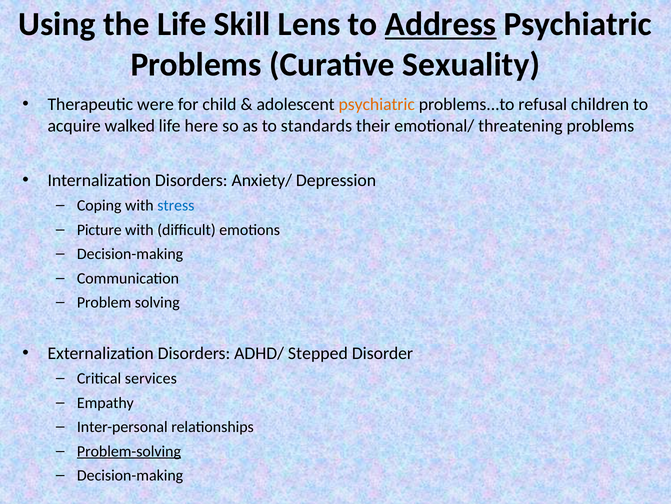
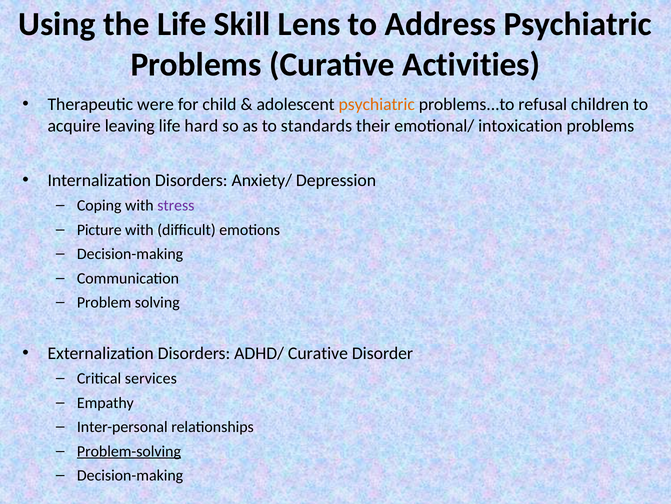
Address underline: present -> none
Sexuality: Sexuality -> Activities
walked: walked -> leaving
here: here -> hard
threatening: threatening -> intoxication
stress colour: blue -> purple
ADHD/ Stepped: Stepped -> Curative
